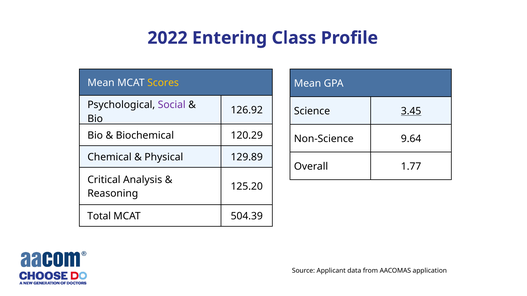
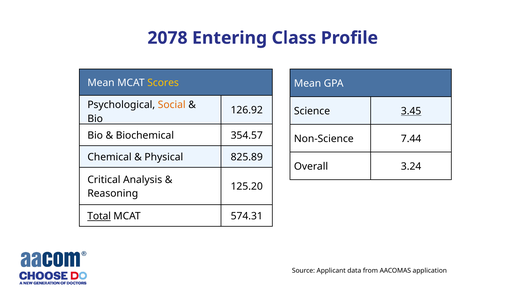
2022: 2022 -> 2078
Social colour: purple -> orange
120.29: 120.29 -> 354.57
9.64: 9.64 -> 7.44
129.89: 129.89 -> 825.89
1.77: 1.77 -> 3.24
Total underline: none -> present
504.39: 504.39 -> 574.31
